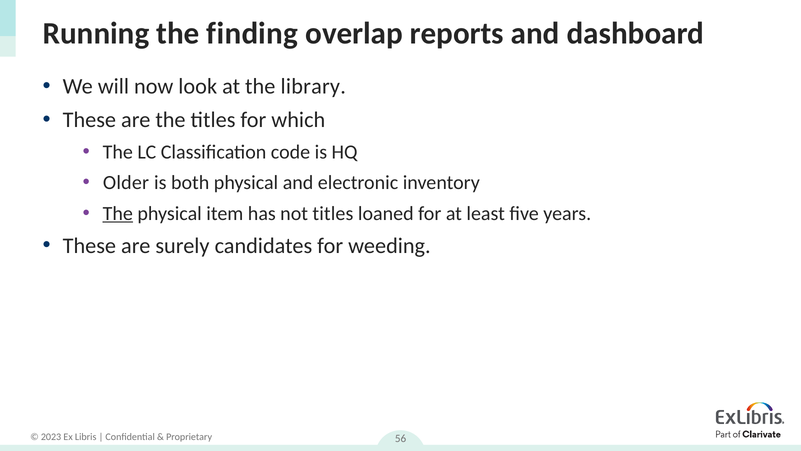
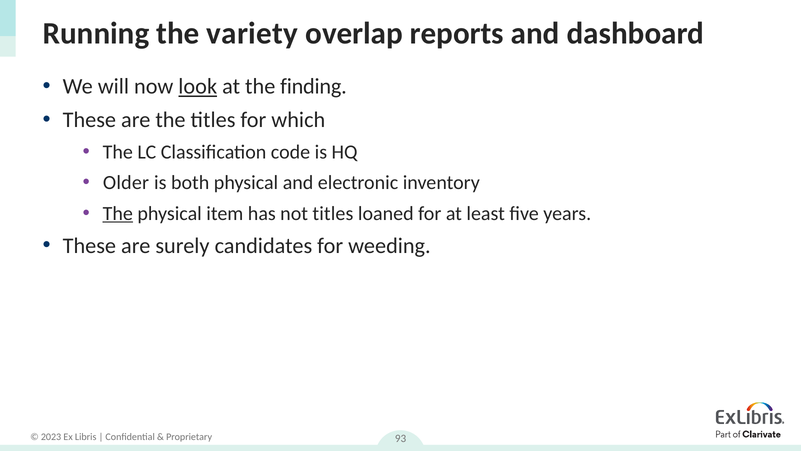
finding: finding -> variety
look underline: none -> present
library: library -> finding
56: 56 -> 93
